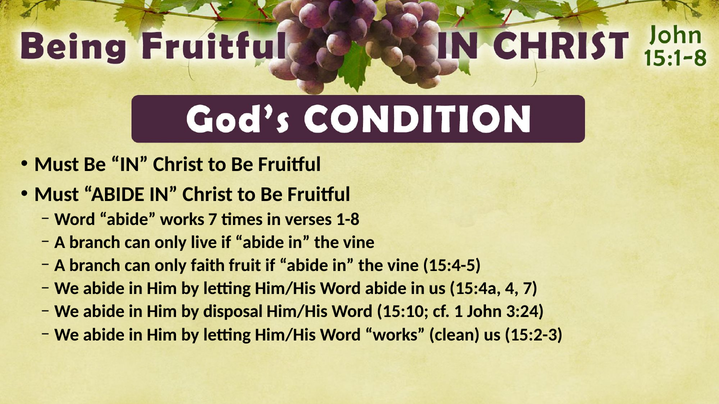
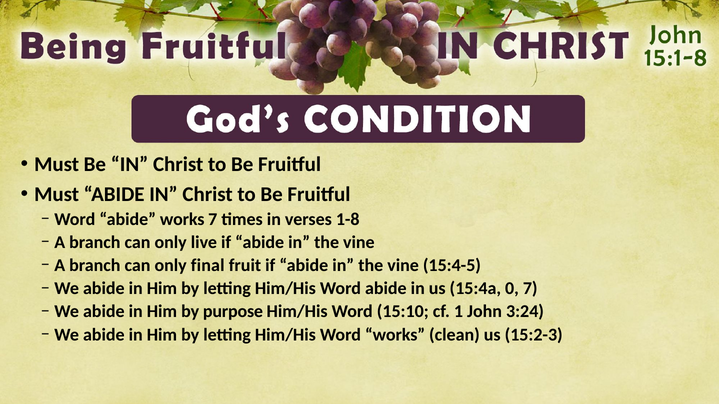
faith: faith -> final
4: 4 -> 0
disposal: disposal -> purpose
